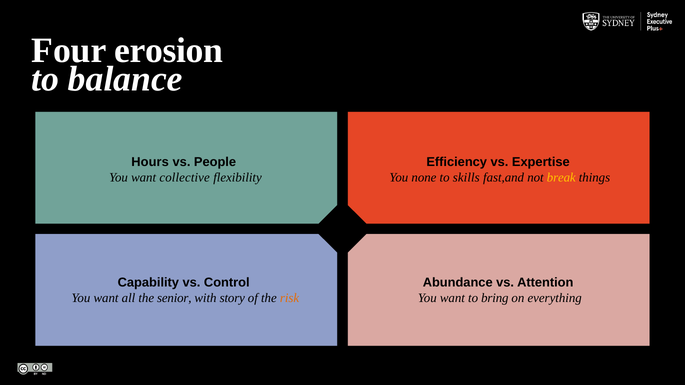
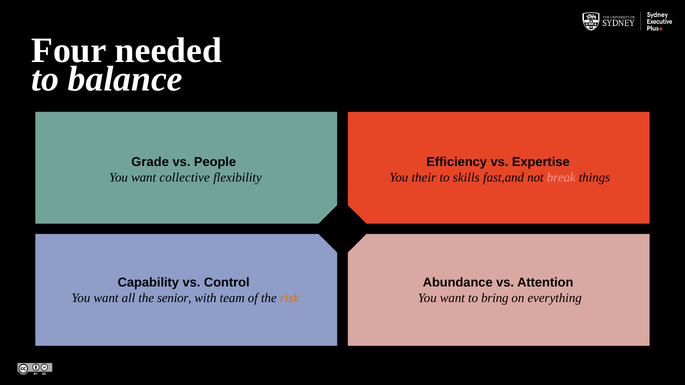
erosion: erosion -> needed
Hours: Hours -> Grade
none: none -> their
break colour: yellow -> pink
story: story -> team
